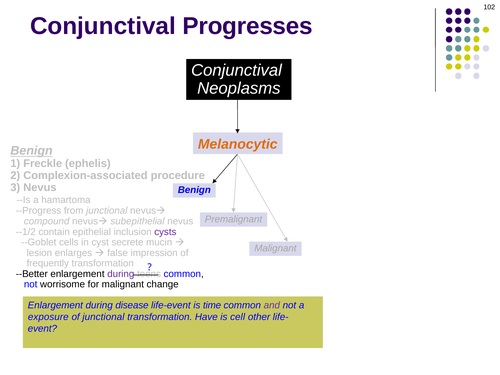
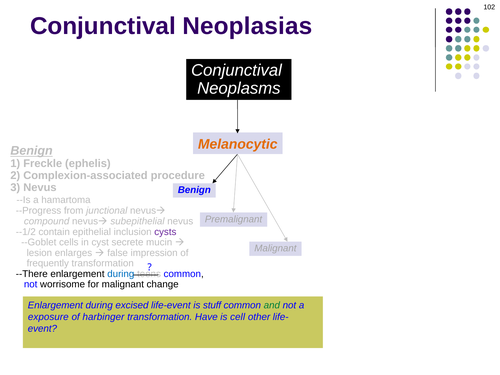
Progresses: Progresses -> Neoplasias
--Better: --Better -> --There
during at (121, 274) colour: purple -> blue
disease: disease -> excised
time: time -> stuff
and colour: purple -> green
of junctional: junctional -> harbinger
